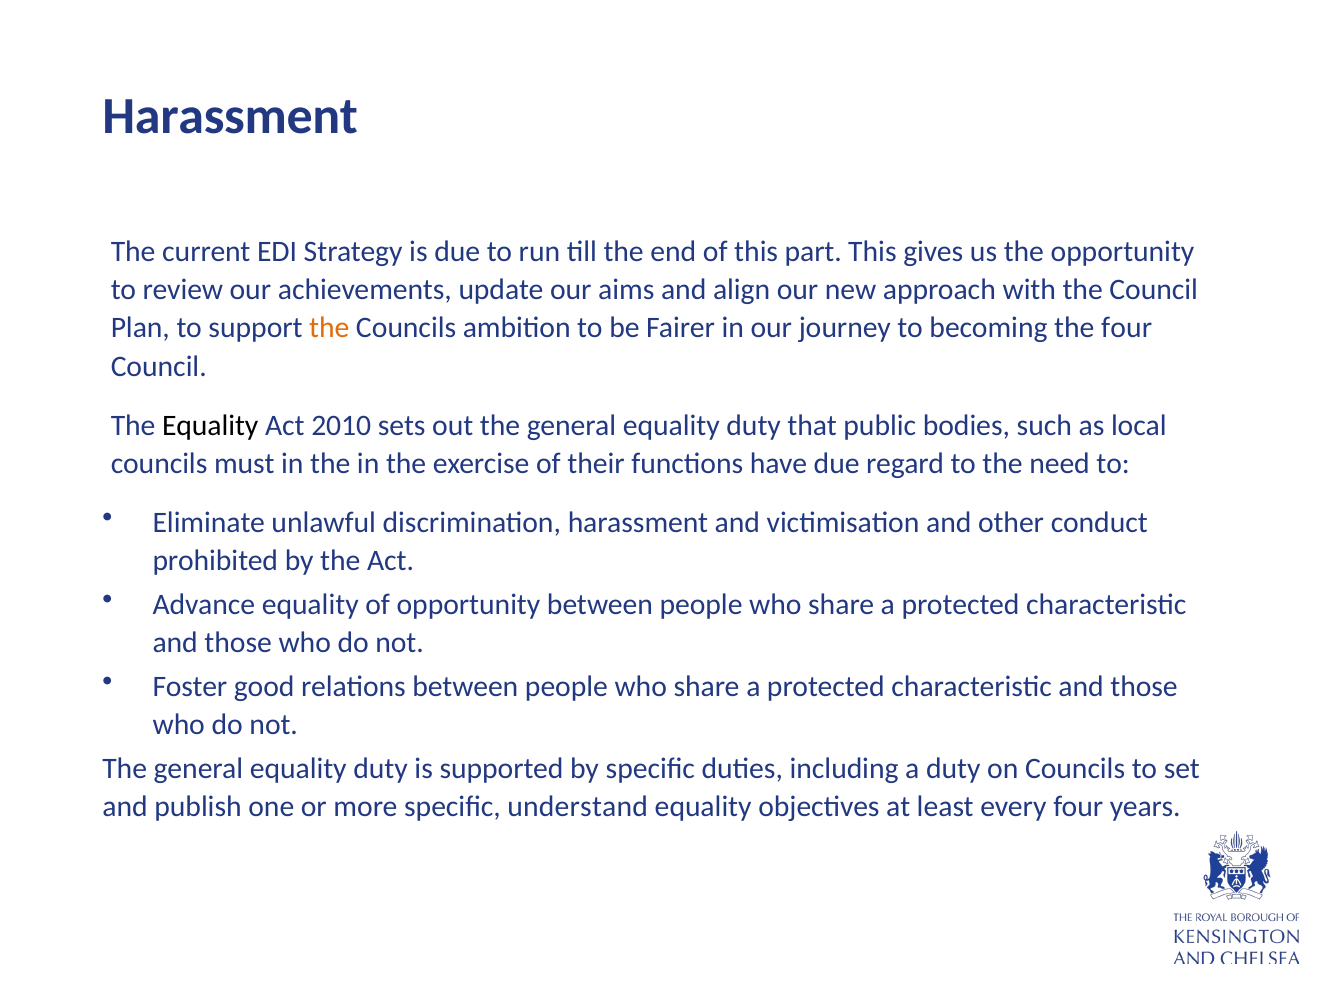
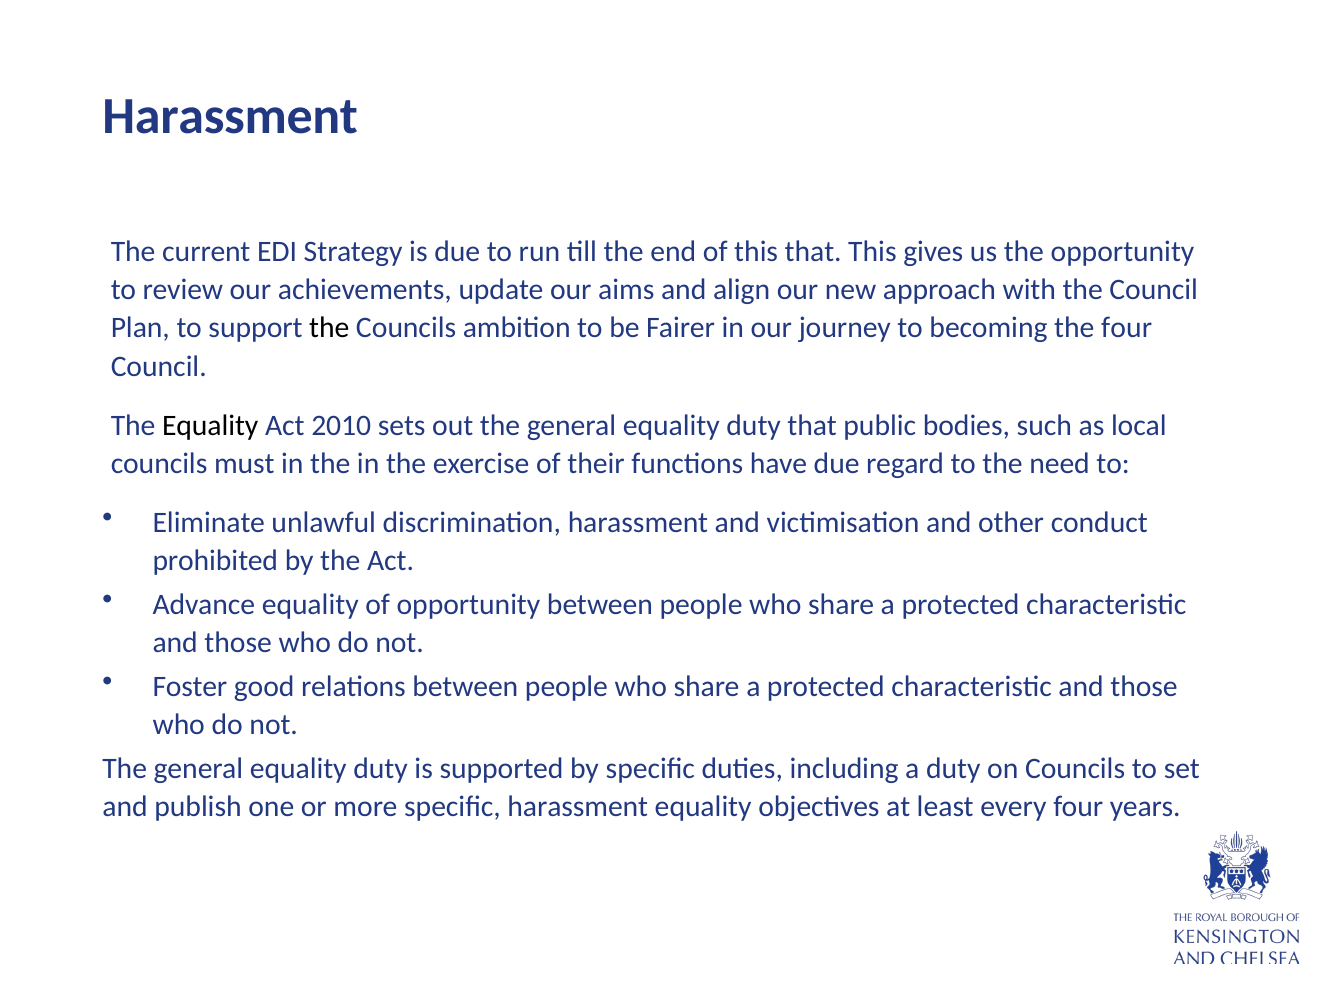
this part: part -> that
the at (329, 328) colour: orange -> black
specific understand: understand -> harassment
